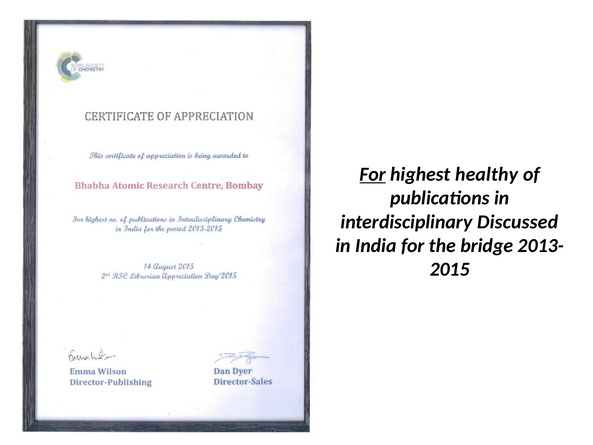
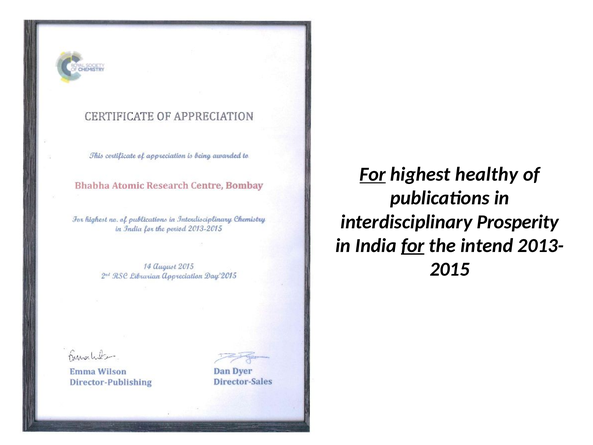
Discussed: Discussed -> Prosperity
for at (413, 245) underline: none -> present
bridge: bridge -> intend
